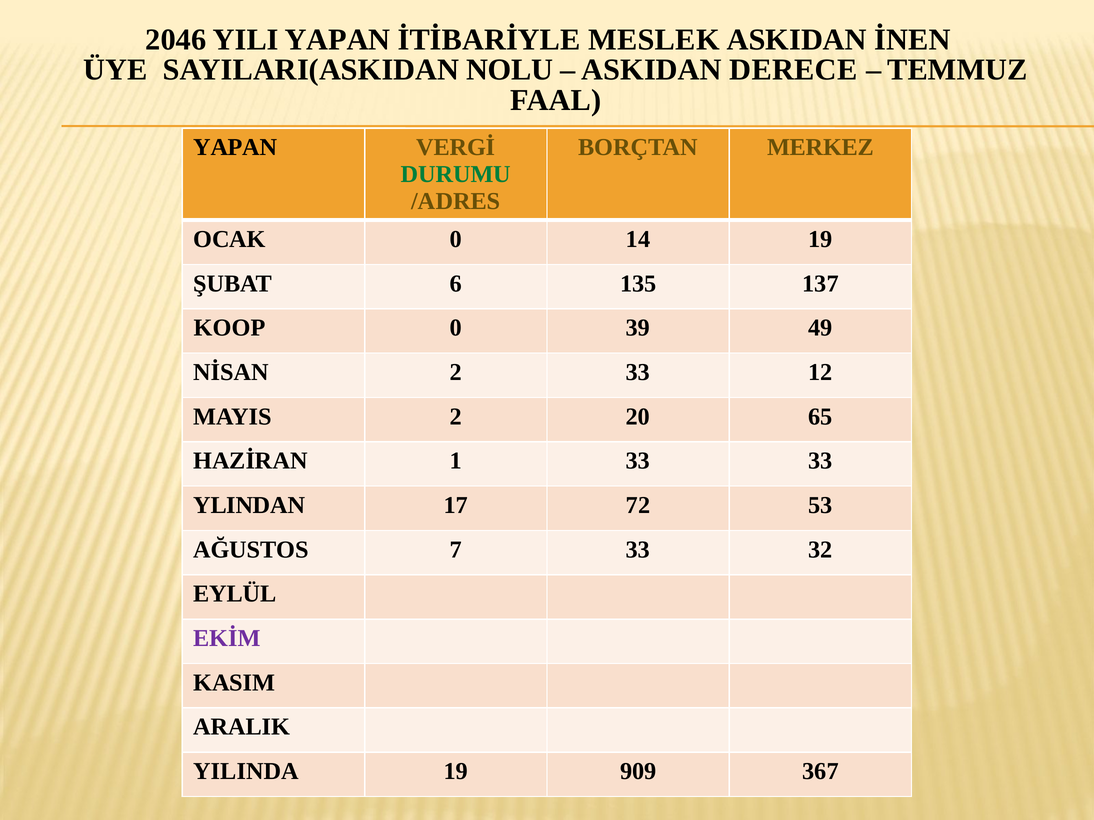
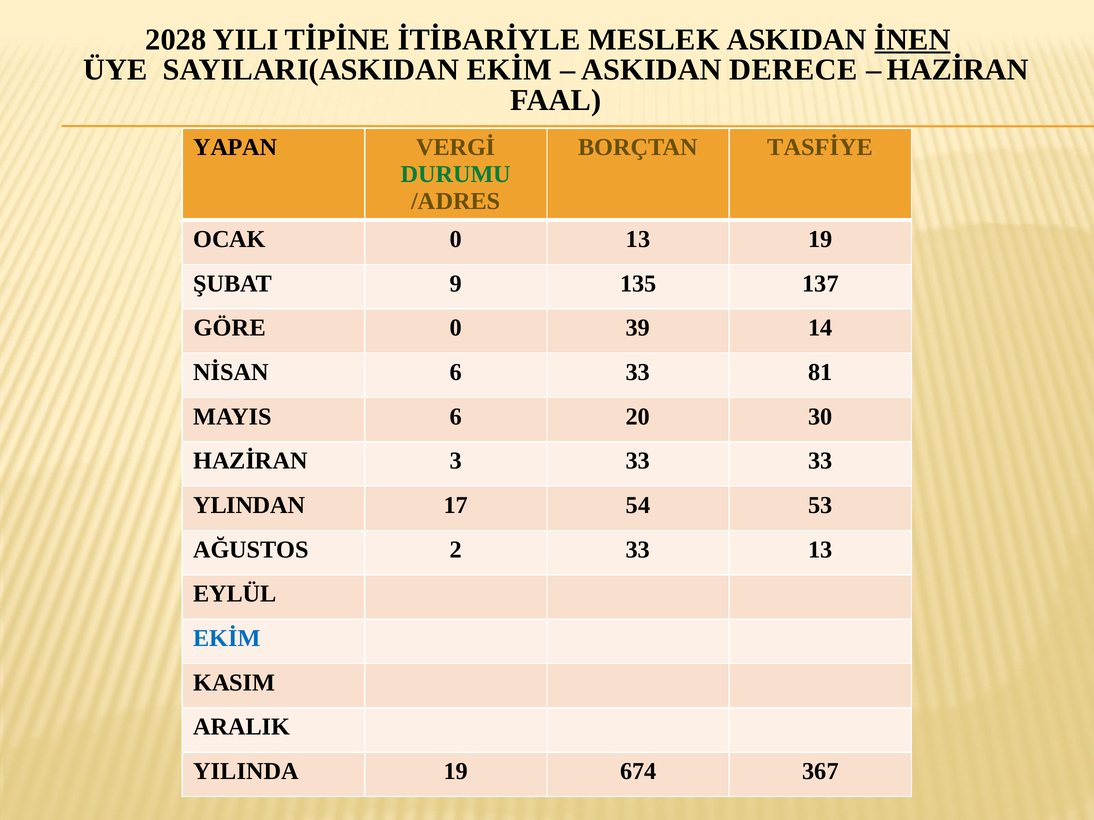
2046: 2046 -> 2028
YILI YAPAN: YAPAN -> TİPİNE
İNEN underline: none -> present
SAYILARI(ASKIDAN NOLU: NOLU -> EKİM
TEMMUZ at (957, 70): TEMMUZ -> HAZİRAN
MERKEZ: MERKEZ -> TASFİYE
0 14: 14 -> 13
6: 6 -> 9
KOOP: KOOP -> GÖRE
49: 49 -> 14
NİSAN 2: 2 -> 6
12: 12 -> 81
MAYIS 2: 2 -> 6
65: 65 -> 30
1: 1 -> 3
72: 72 -> 54
7: 7 -> 2
33 32: 32 -> 13
EKİM at (227, 639) colour: purple -> blue
909: 909 -> 674
